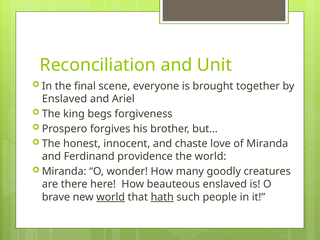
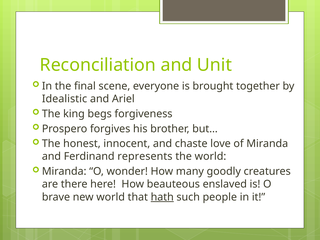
Enslaved at (65, 99): Enslaved -> Idealistic
providence: providence -> represents
world at (111, 197) underline: present -> none
